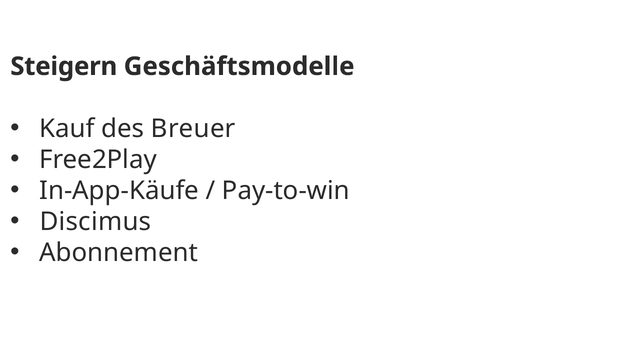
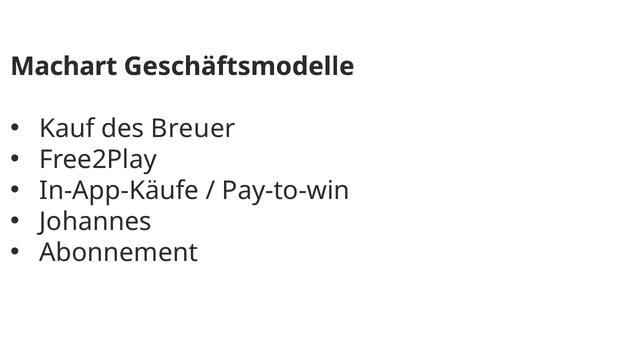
Steigern: Steigern -> Machart
Discimus: Discimus -> Johannes
